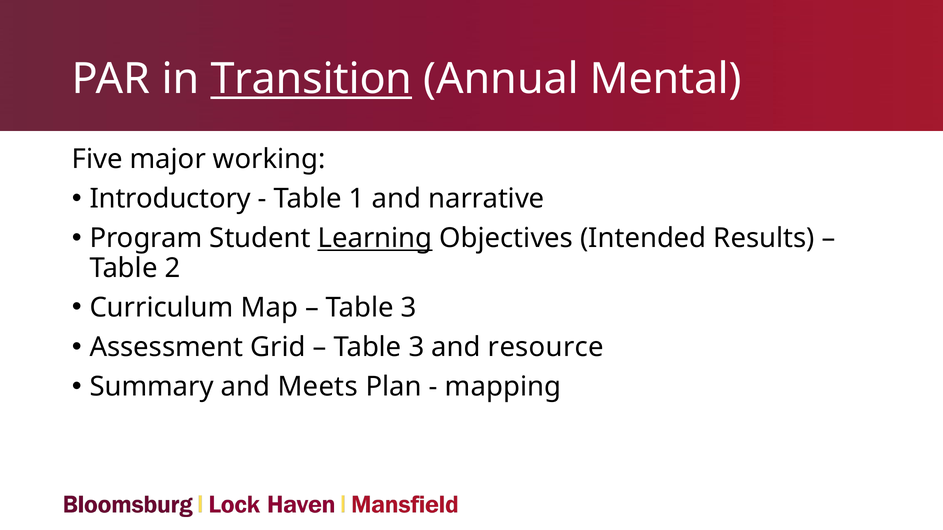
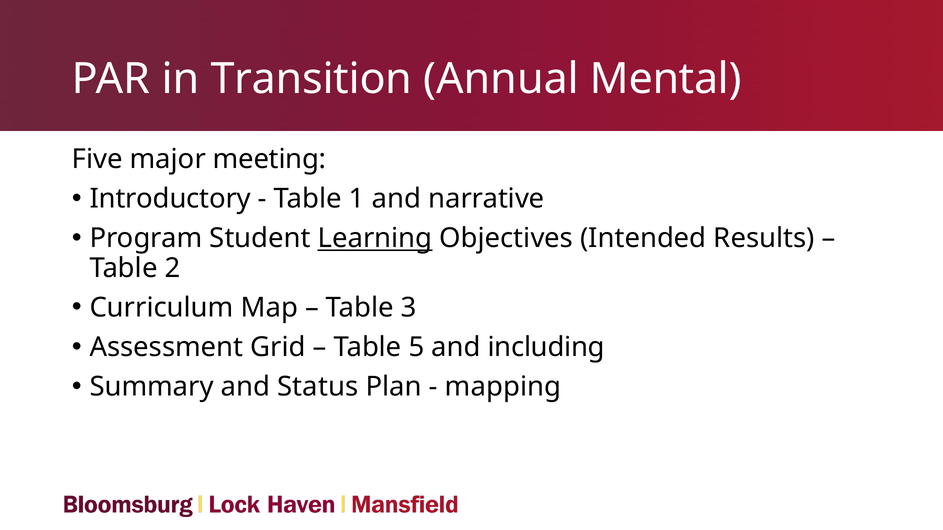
Transition underline: present -> none
working: working -> meeting
3 at (416, 347): 3 -> 5
resource: resource -> including
Meets: Meets -> Status
